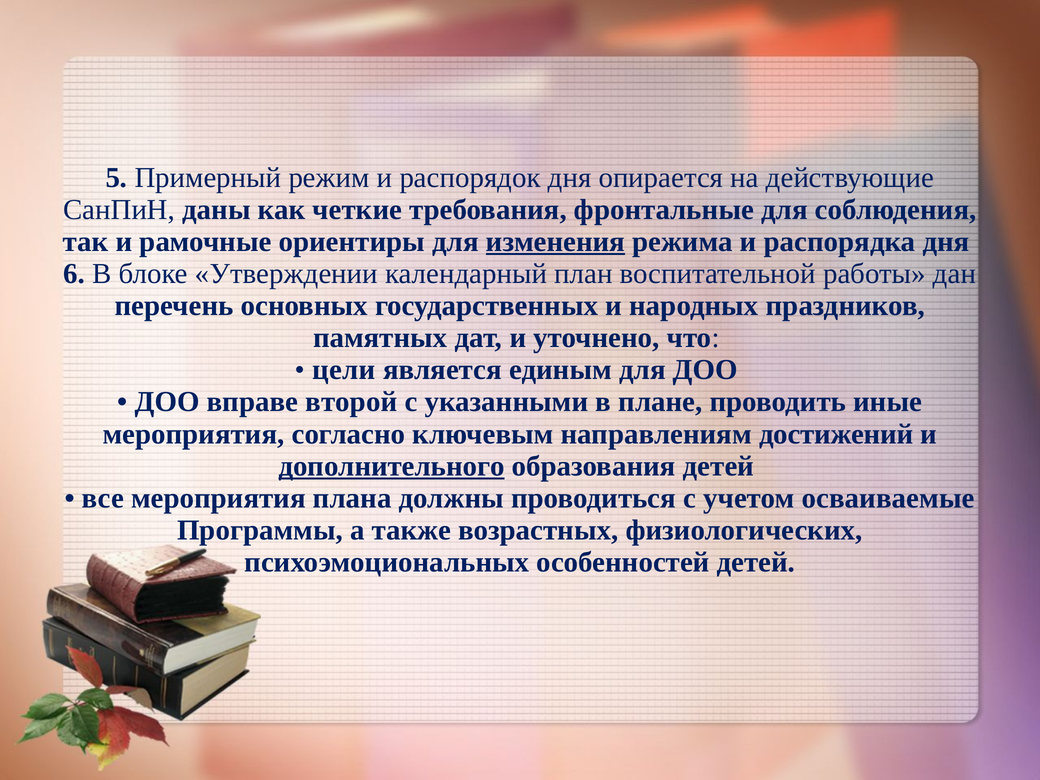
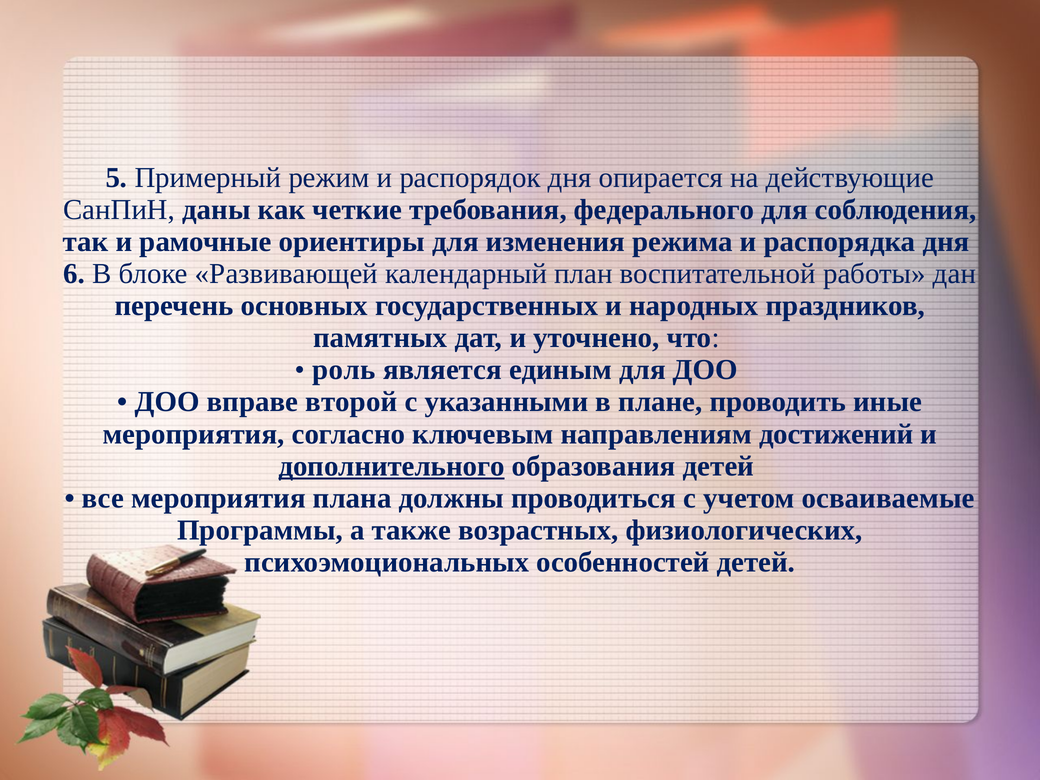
фронтальные: фронтальные -> федерального
изменения underline: present -> none
Утверждении: Утверждении -> Развивающей
цели: цели -> роль
